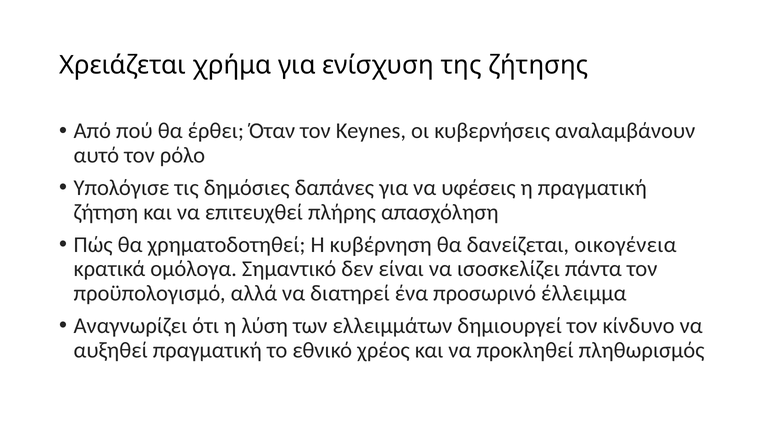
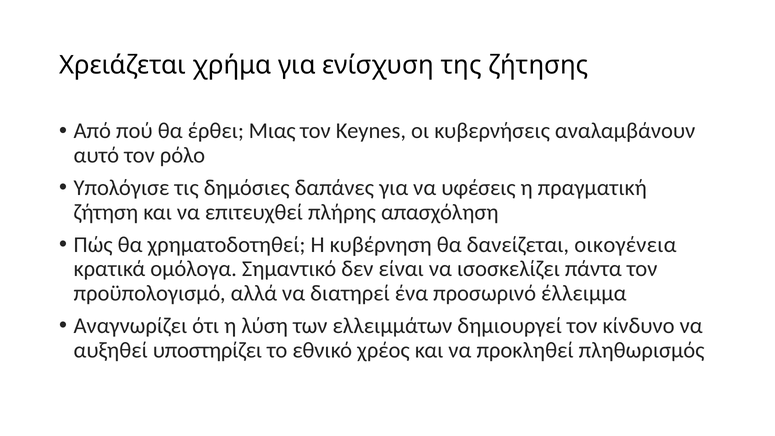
Όταν: Όταν -> Μιας
αυξηθεί πραγματική: πραγματική -> υποστηρίζει
